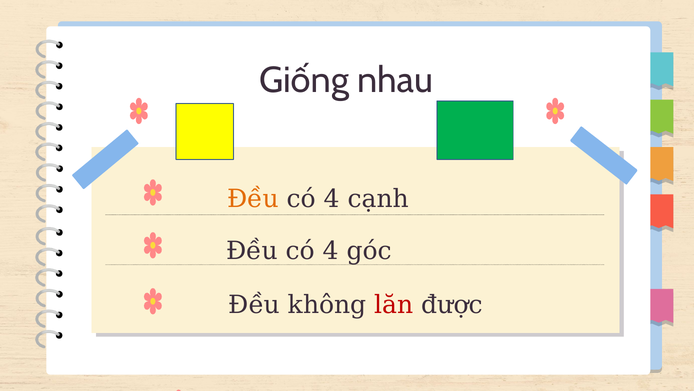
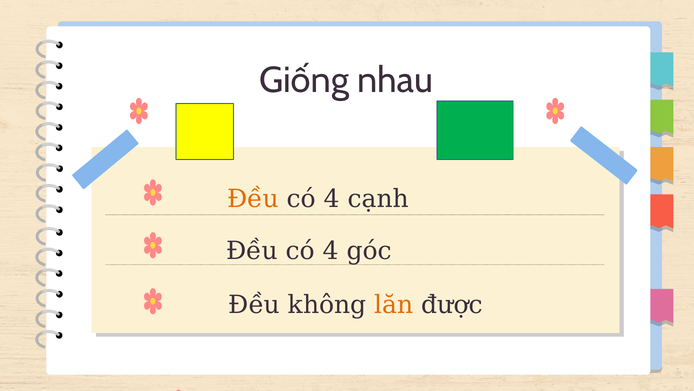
lăn colour: red -> orange
